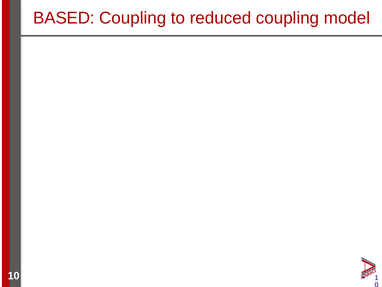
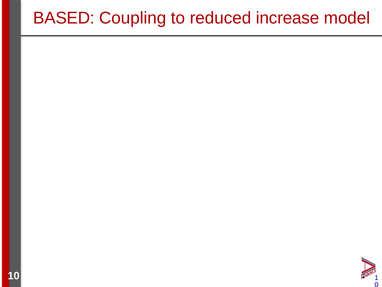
reduced coupling: coupling -> increase
